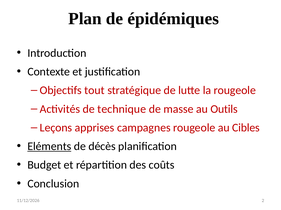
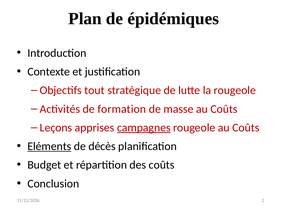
technique: technique -> formation
masse au Outils: Outils -> Coûts
campagnes underline: none -> present
rougeole au Cibles: Cibles -> Coûts
